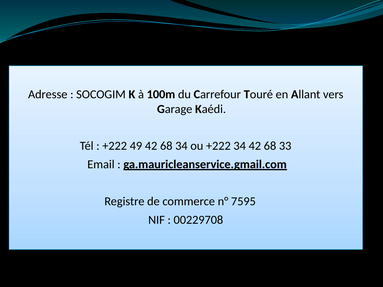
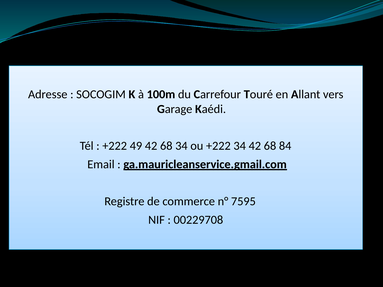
33: 33 -> 84
